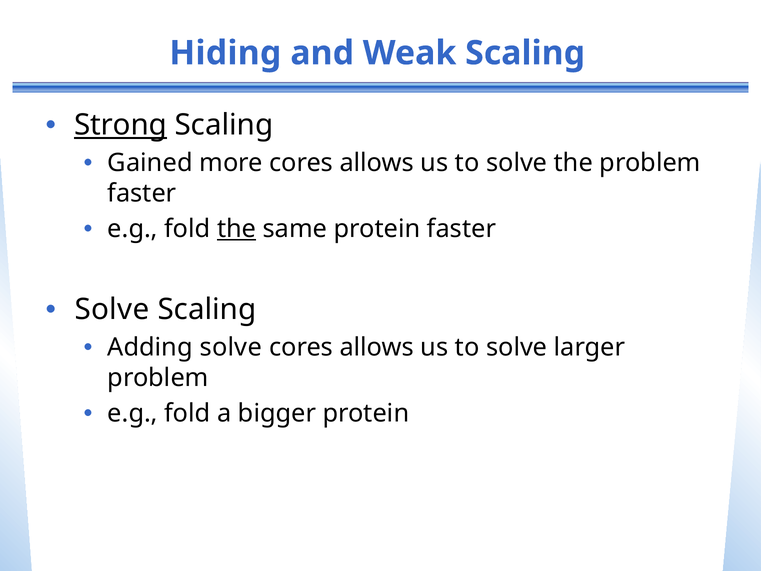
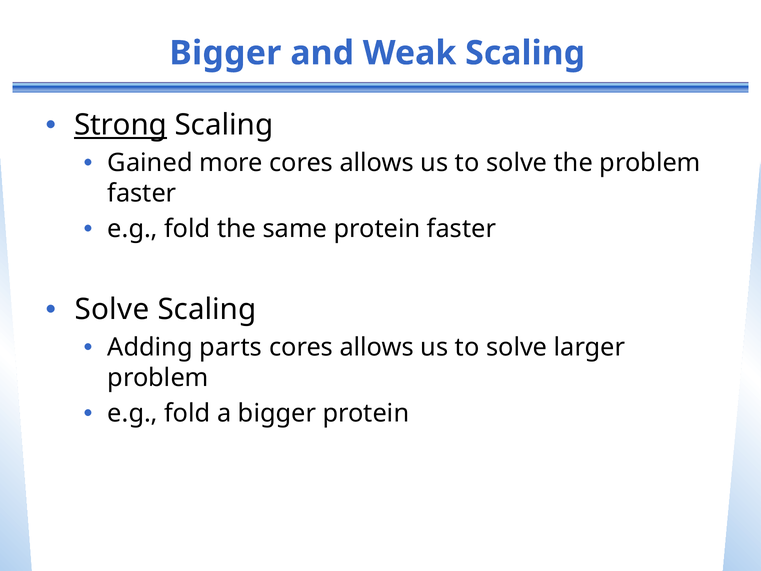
Hiding at (225, 53): Hiding -> Bigger
the at (237, 229) underline: present -> none
Adding solve: solve -> parts
